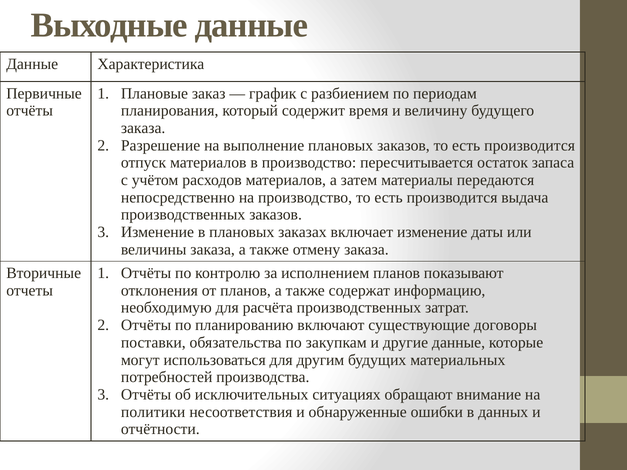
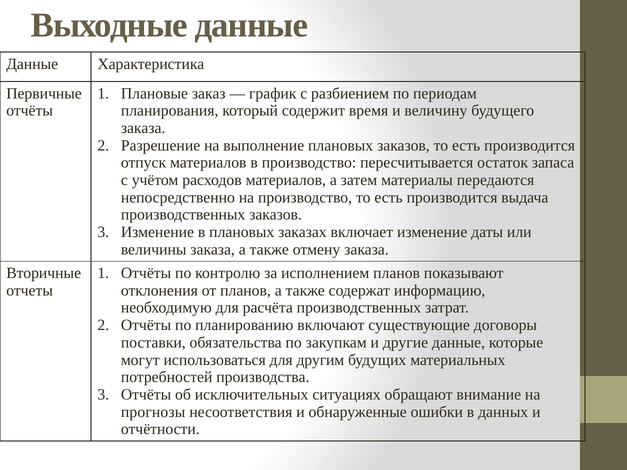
политики: политики -> прогнозы
